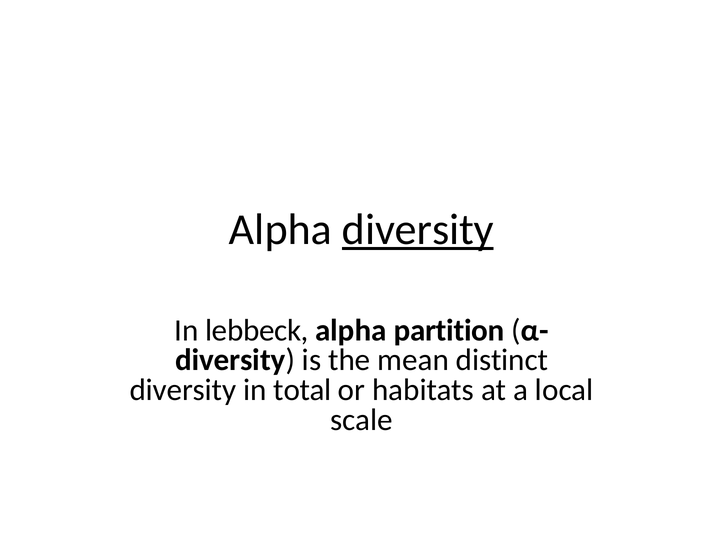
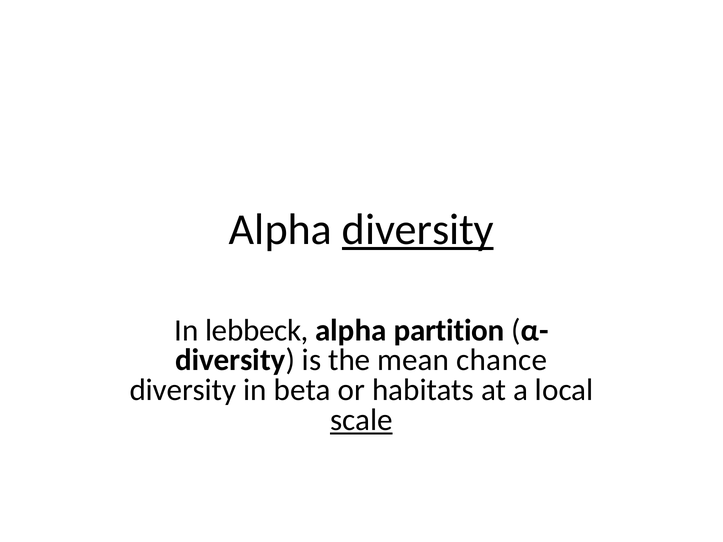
distinct: distinct -> chance
total: total -> beta
scale underline: none -> present
